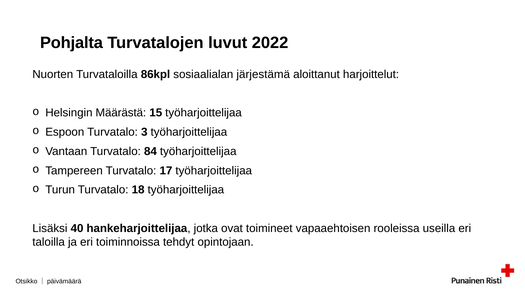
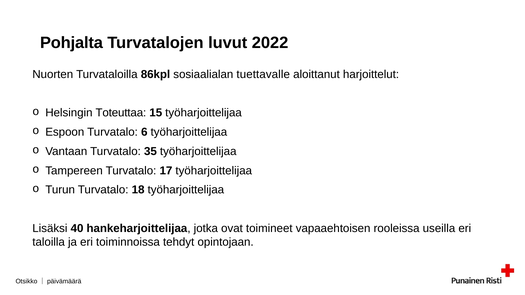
järjestämä: järjestämä -> tuettavalle
Määrästä: Määrästä -> Toteuttaa
3: 3 -> 6
84: 84 -> 35
